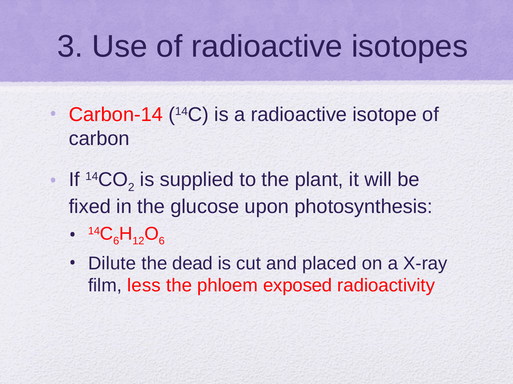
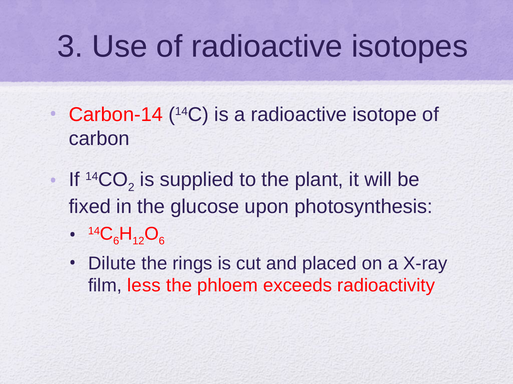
dead: dead -> rings
exposed: exposed -> exceeds
